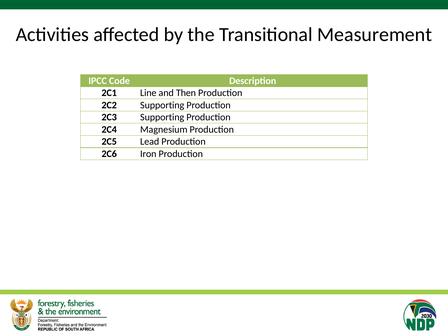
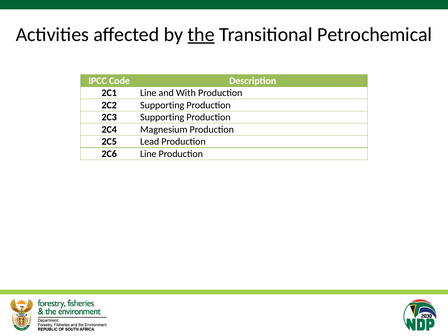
the underline: none -> present
Measurement: Measurement -> Petrochemical
Then: Then -> With
2C6 Iron: Iron -> Line
